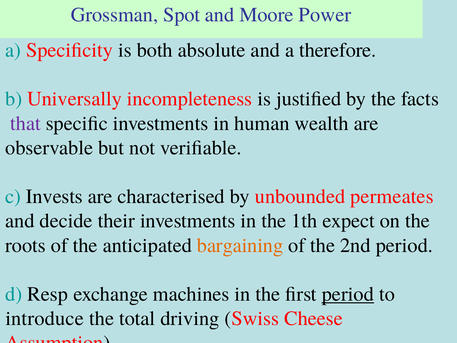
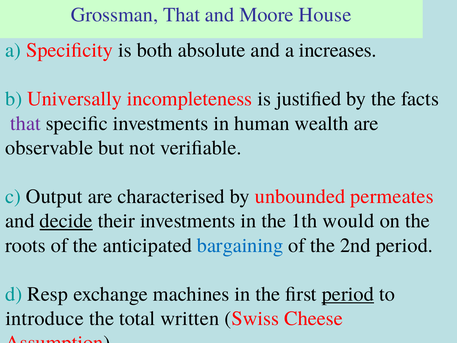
Grossman Spot: Spot -> That
Power: Power -> House
therefore: therefore -> increases
Invests: Invests -> Output
decide underline: none -> present
expect: expect -> would
bargaining colour: orange -> blue
driving: driving -> written
